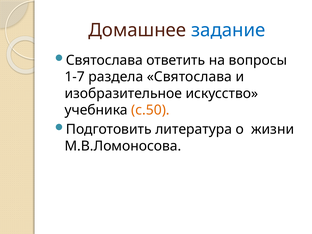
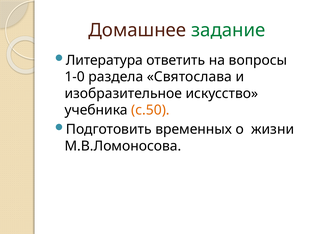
задание colour: blue -> green
Святослава at (104, 60): Святослава -> Литература
1-7: 1-7 -> 1-0
литература: литература -> временных
